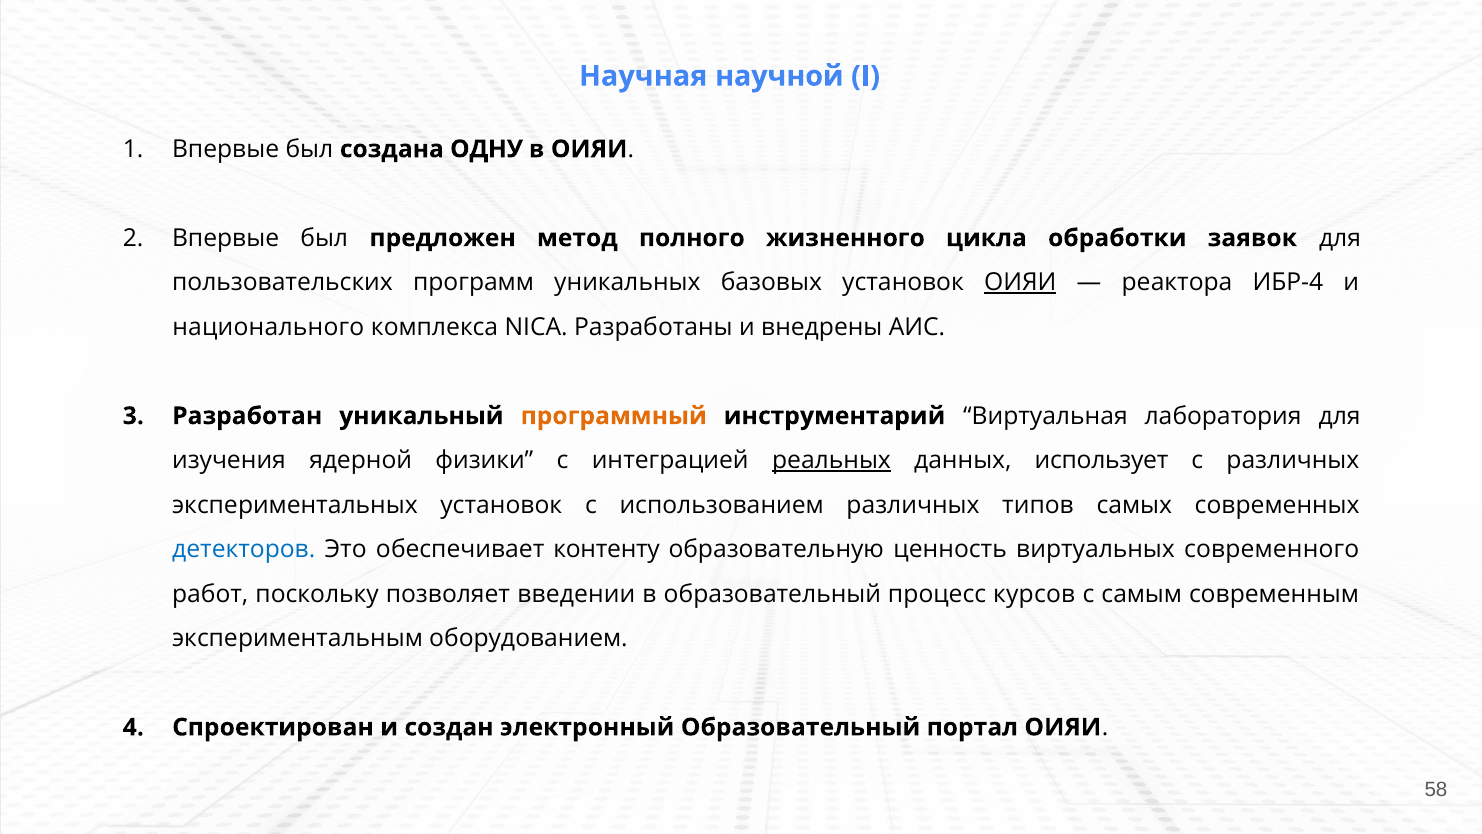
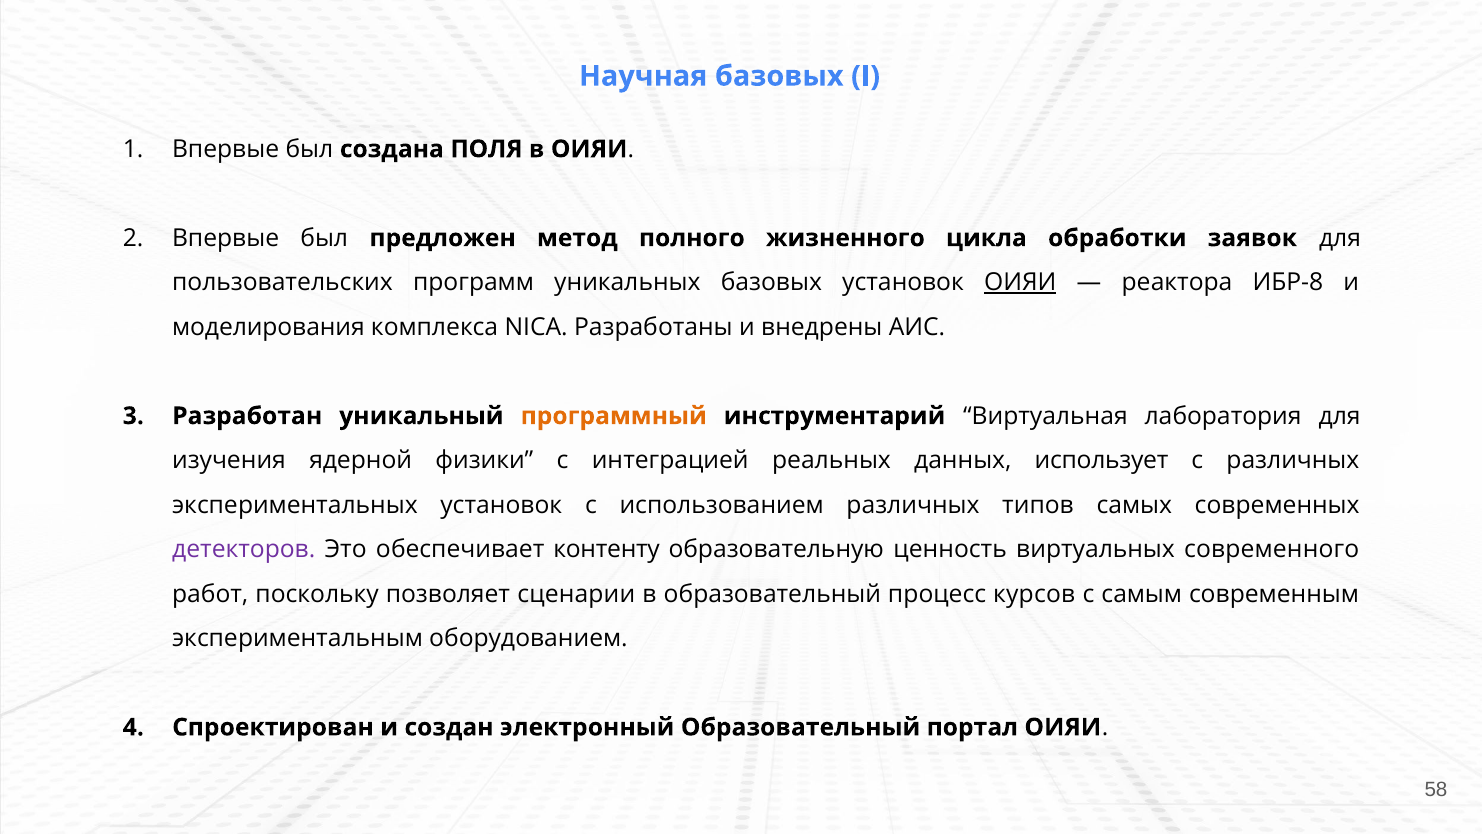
Научная научной: научной -> базовых
ОДНУ: ОДНУ -> ПОЛЯ
ИБР-4: ИБР-4 -> ИБР-8
национального: национального -> моделирования
реальных underline: present -> none
детекторов colour: blue -> purple
введении: введении -> сценарии
